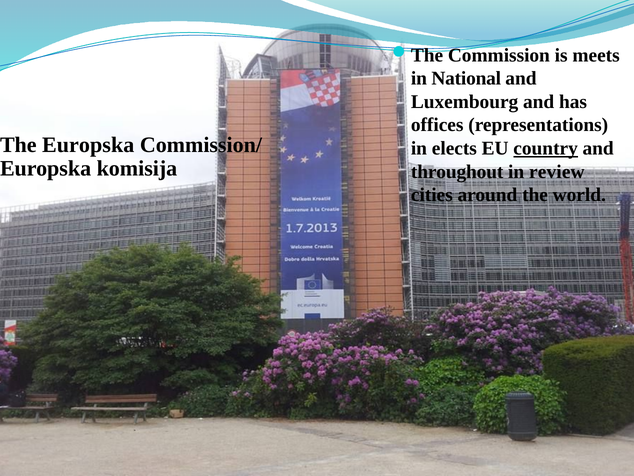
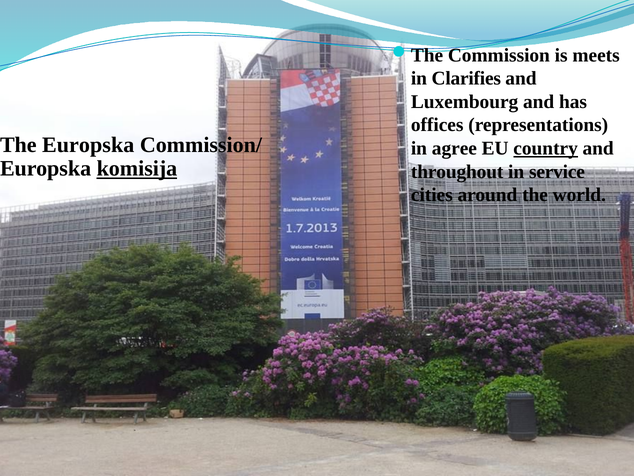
National: National -> Clarifies
elects: elects -> agree
komisija underline: none -> present
review: review -> service
